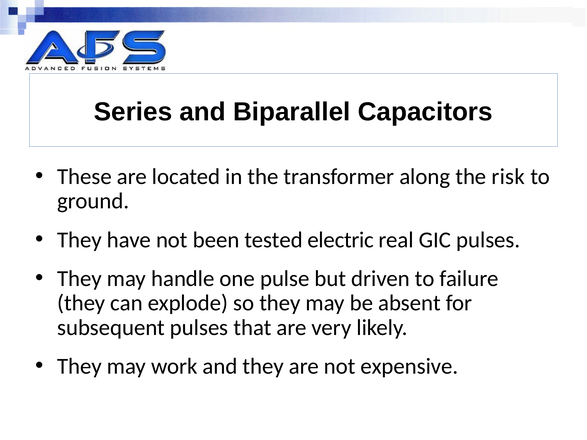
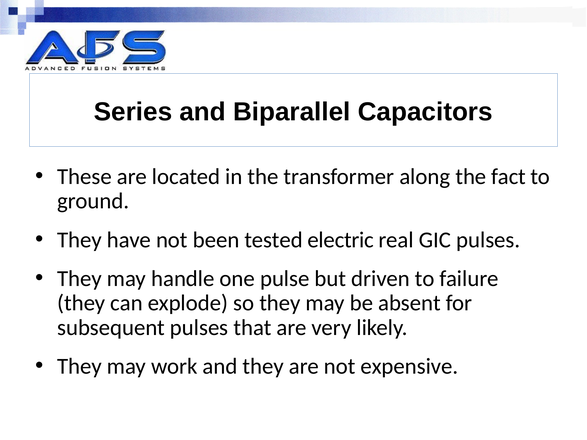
risk: risk -> fact
